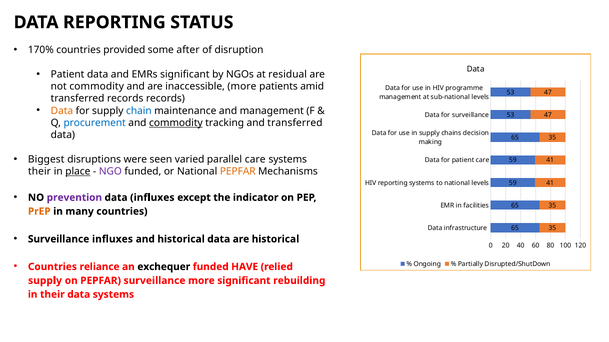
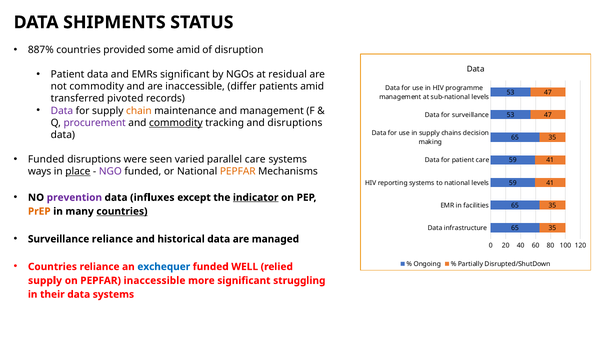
DATA REPORTING: REPORTING -> SHIPMENTS
170%: 170% -> 887%
some after: after -> amid
inaccessible more: more -> differ
transferred records: records -> pivoted
Data at (62, 111) colour: orange -> purple
chain colour: blue -> orange
procurement colour: blue -> purple
and transferred: transferred -> disruptions
Biggest at (46, 160): Biggest -> Funded
their at (40, 172): their -> ways
indicator underline: none -> present
countries at (122, 212) underline: none -> present
Surveillance influxes: influxes -> reliance
are historical: historical -> managed
exchequer colour: black -> blue
HAVE: HAVE -> WELL
PEPFAR surveillance: surveillance -> inaccessible
rebuilding: rebuilding -> struggling
